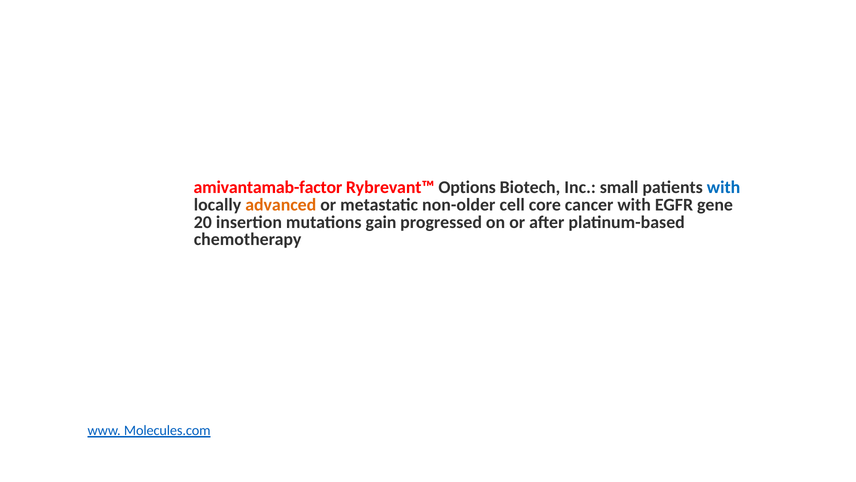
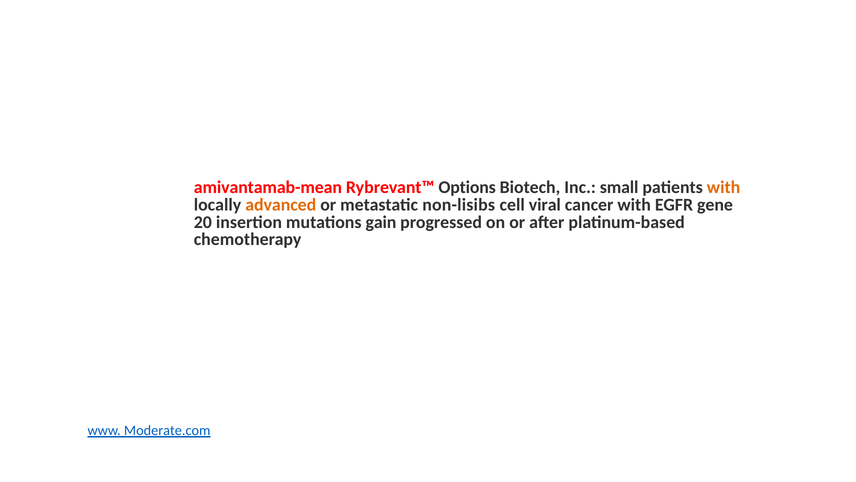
amivantamab-factor: amivantamab-factor -> amivantamab-mean
with at (724, 187) colour: blue -> orange
non-older: non-older -> non-lisibs
core: core -> viral
Molecules.com: Molecules.com -> Moderate.com
